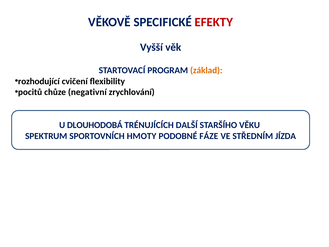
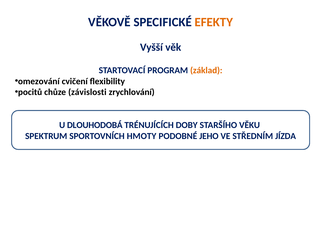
EFEKTY colour: red -> orange
rozhodující: rozhodující -> omezování
negativní: negativní -> závislosti
DALŠÍ: DALŠÍ -> DOBY
FÁZE: FÁZE -> JEHO
